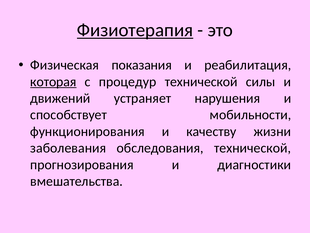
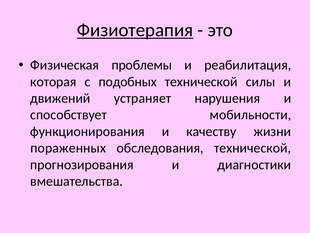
показания: показания -> проблемы
которая underline: present -> none
процедур: процедур -> подобных
заболевания: заболевания -> пораженных
